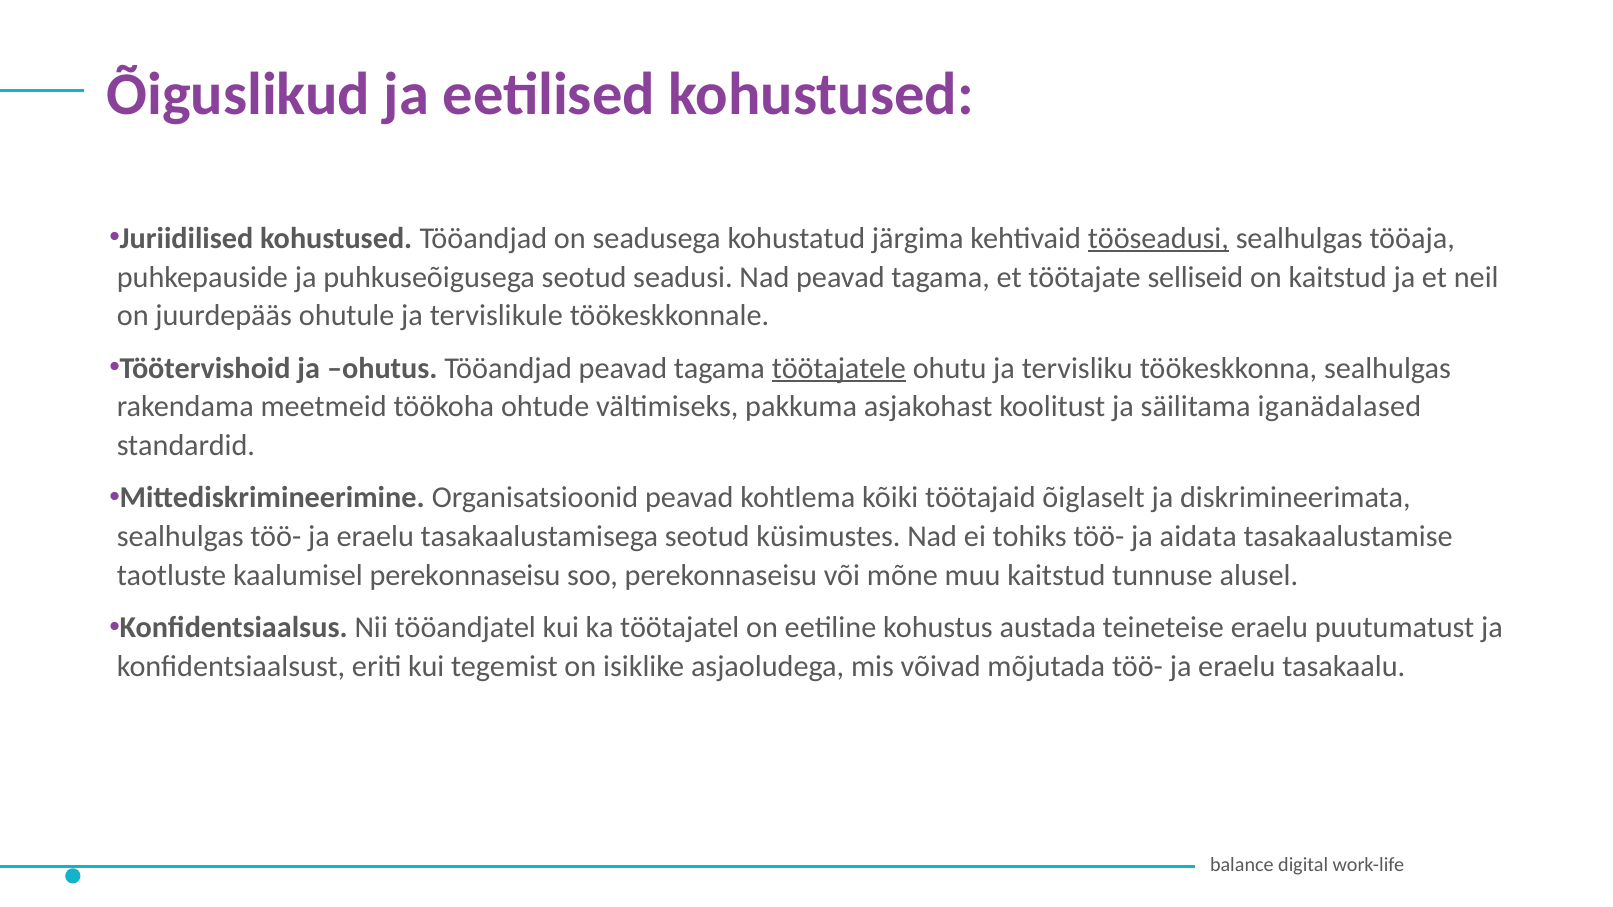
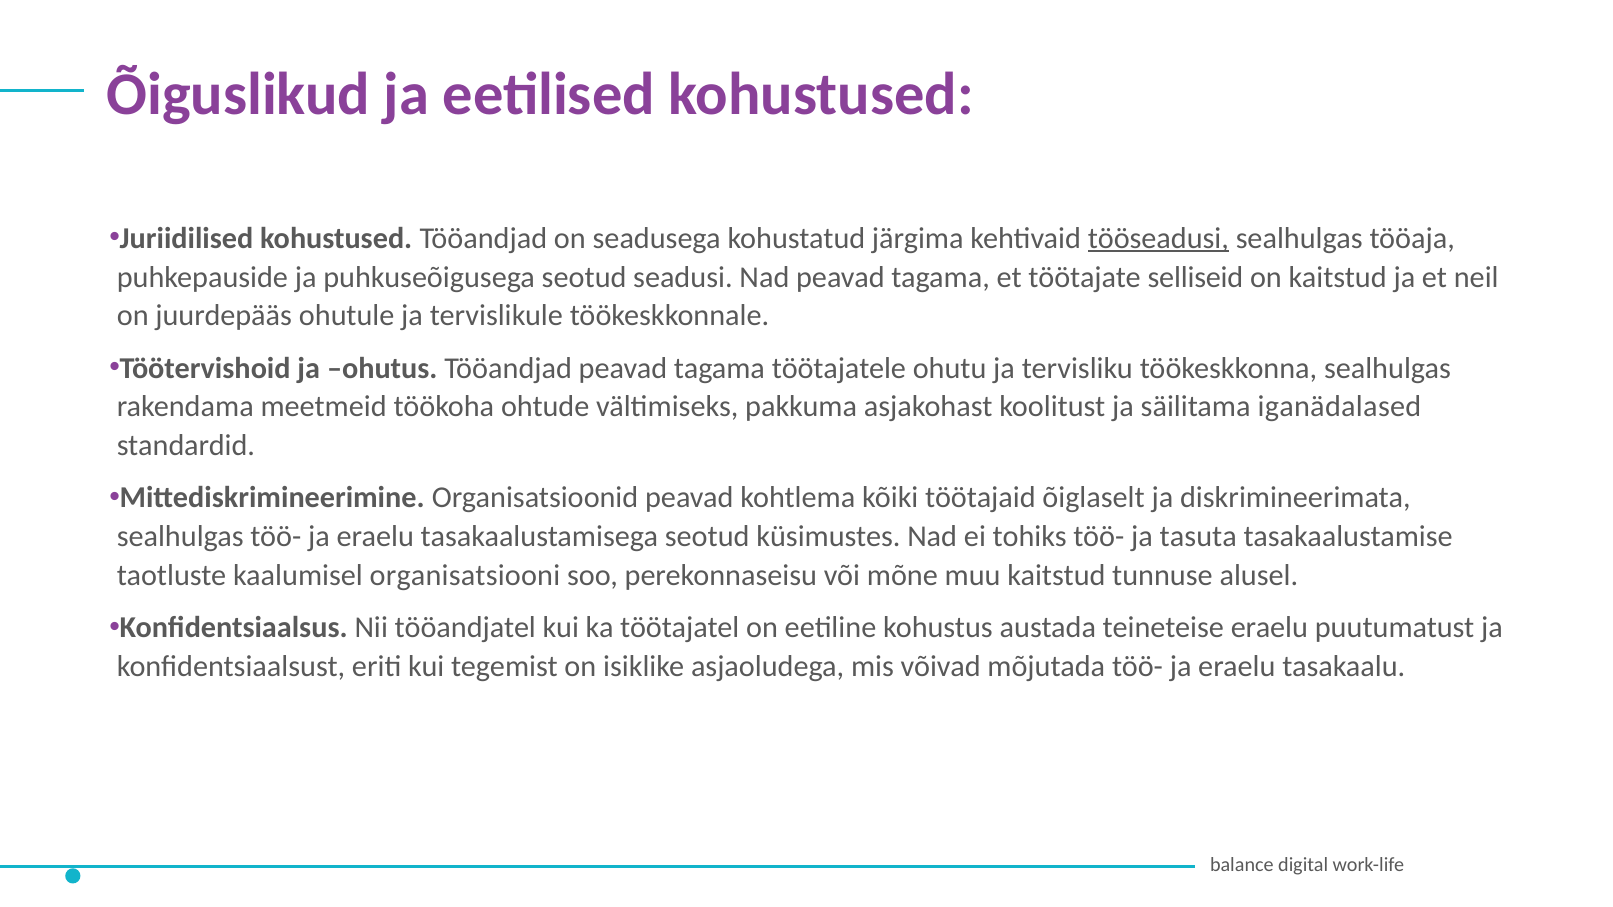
töötajatele underline: present -> none
aidata: aidata -> tasuta
kaalumisel perekonnaseisu: perekonnaseisu -> organisatsiooni
